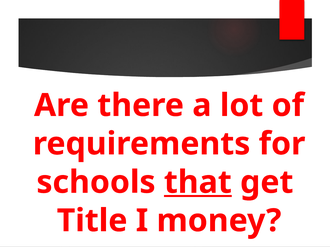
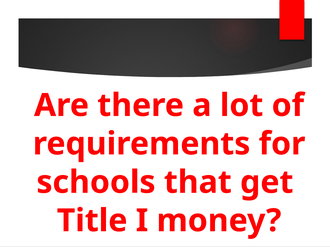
that underline: present -> none
